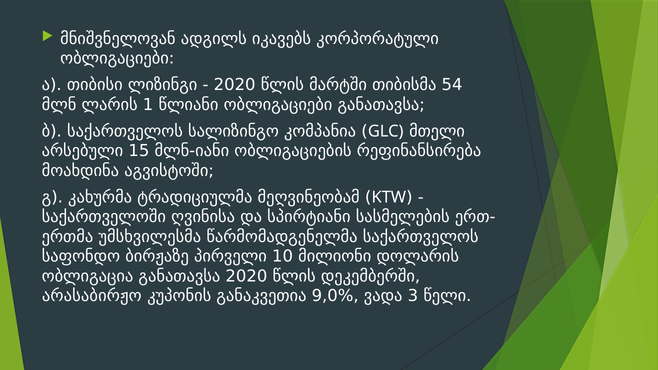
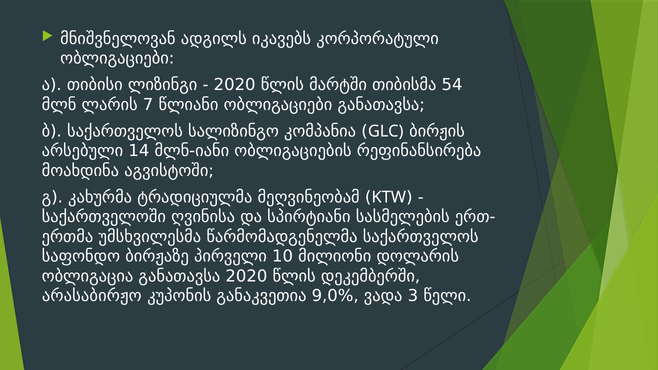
1: 1 -> 7
მთელი: მთელი -> ბირჟის
15: 15 -> 14
